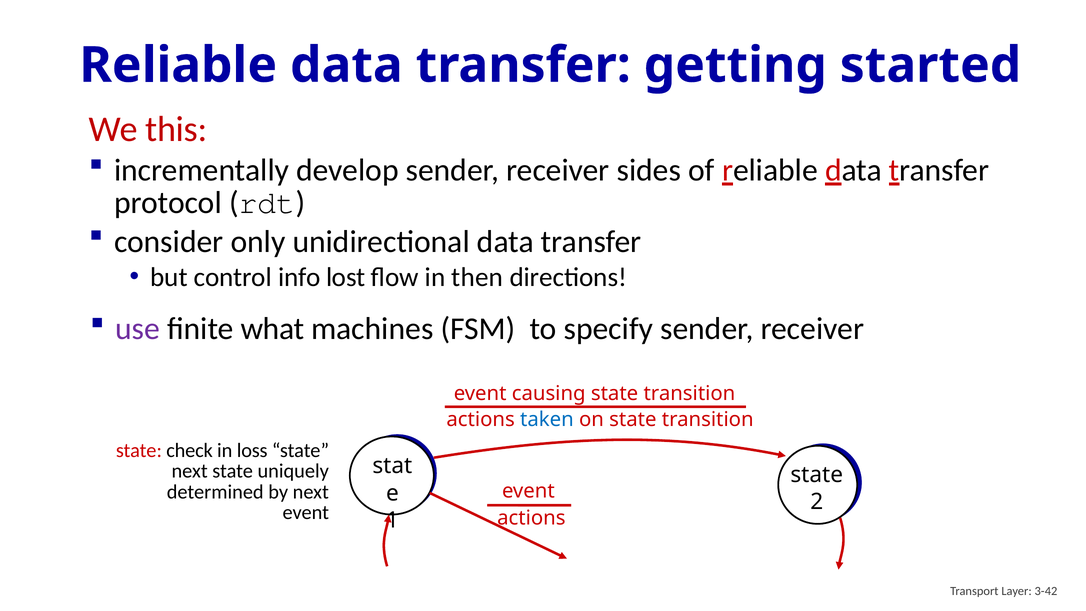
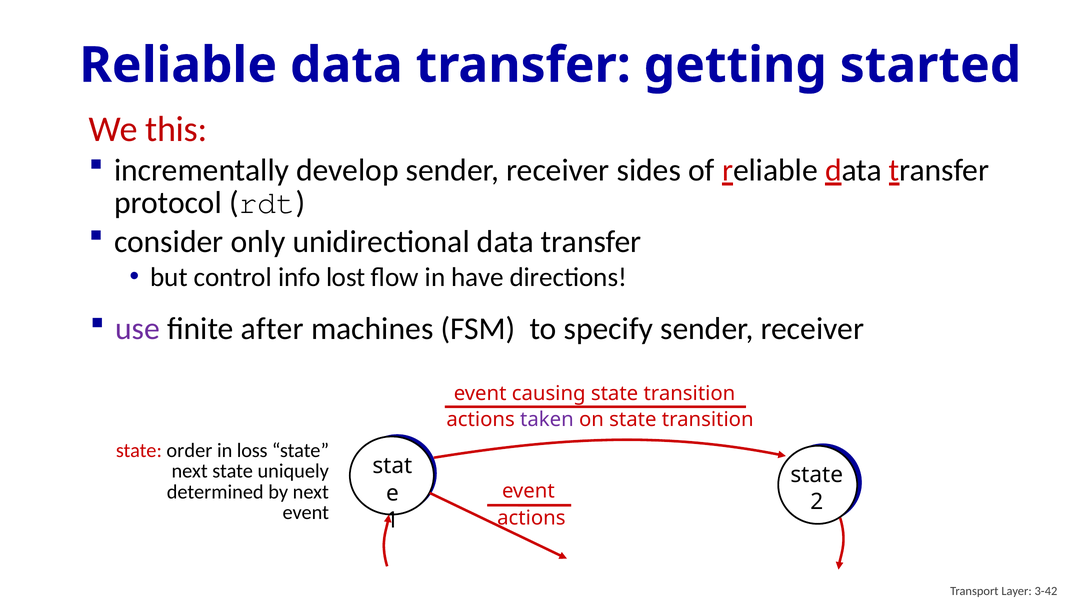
then: then -> have
what: what -> after
taken colour: blue -> purple
check: check -> order
